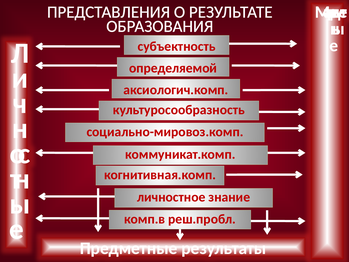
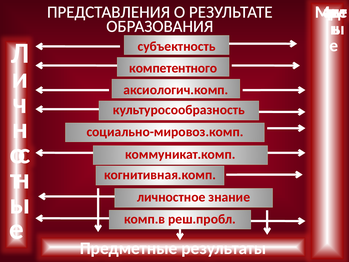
определяемой: определяемой -> компетентного
